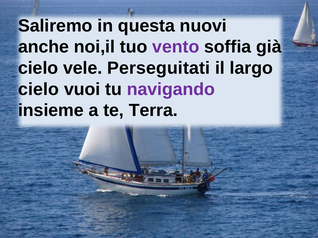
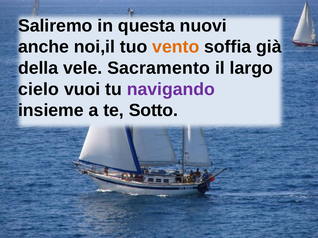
vento colour: purple -> orange
cielo at (38, 68): cielo -> della
Perseguitati: Perseguitati -> Sacramento
Terra: Terra -> Sotto
